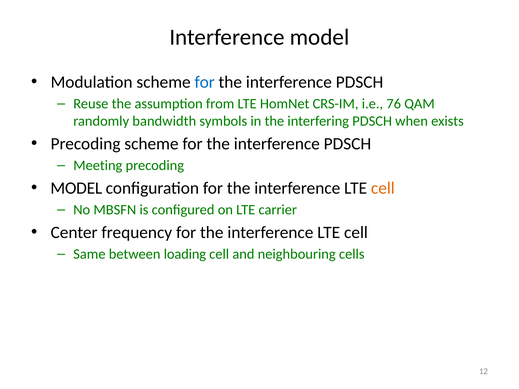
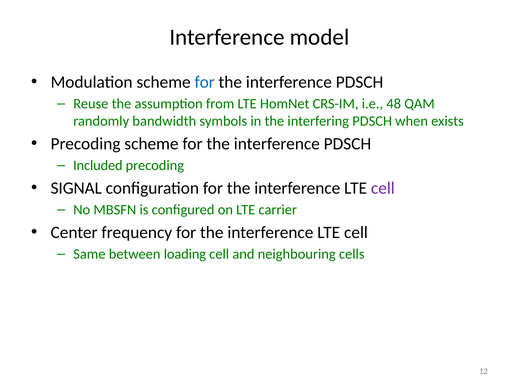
76: 76 -> 48
Meeting: Meeting -> Included
MODEL at (76, 188): MODEL -> SIGNAL
cell at (383, 188) colour: orange -> purple
